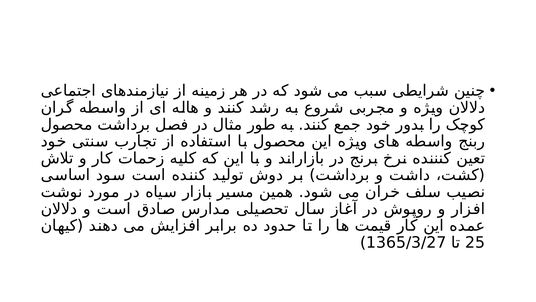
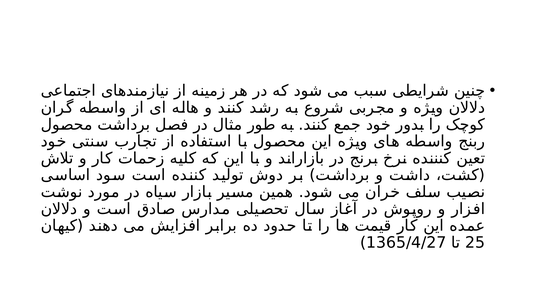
1365/3/27: 1365/3/27 -> 1365/4/27
